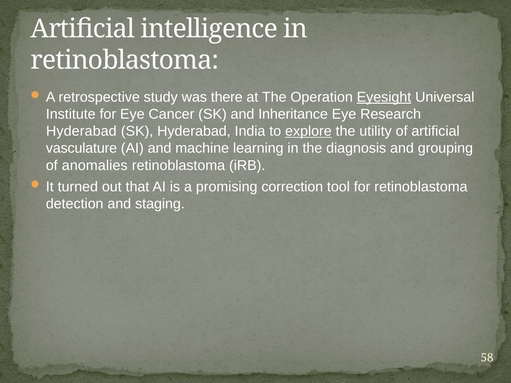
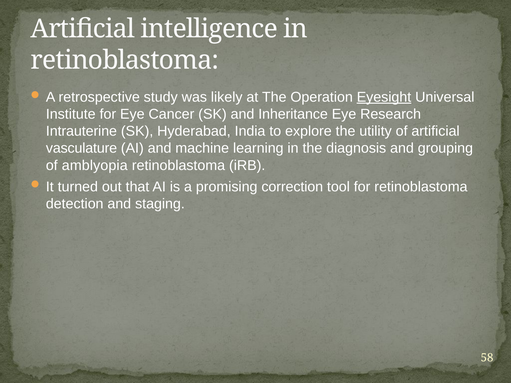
there: there -> likely
Hyderabad at (81, 131): Hyderabad -> Intrauterine
explore underline: present -> none
anomalies: anomalies -> amblyopia
